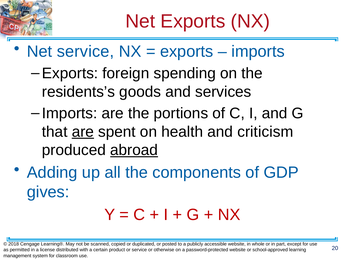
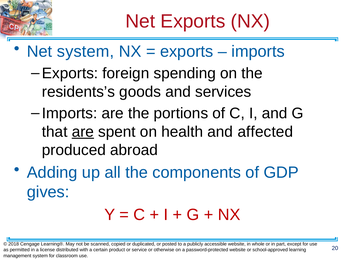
Net service: service -> system
criticism: criticism -> affected
abroad underline: present -> none
